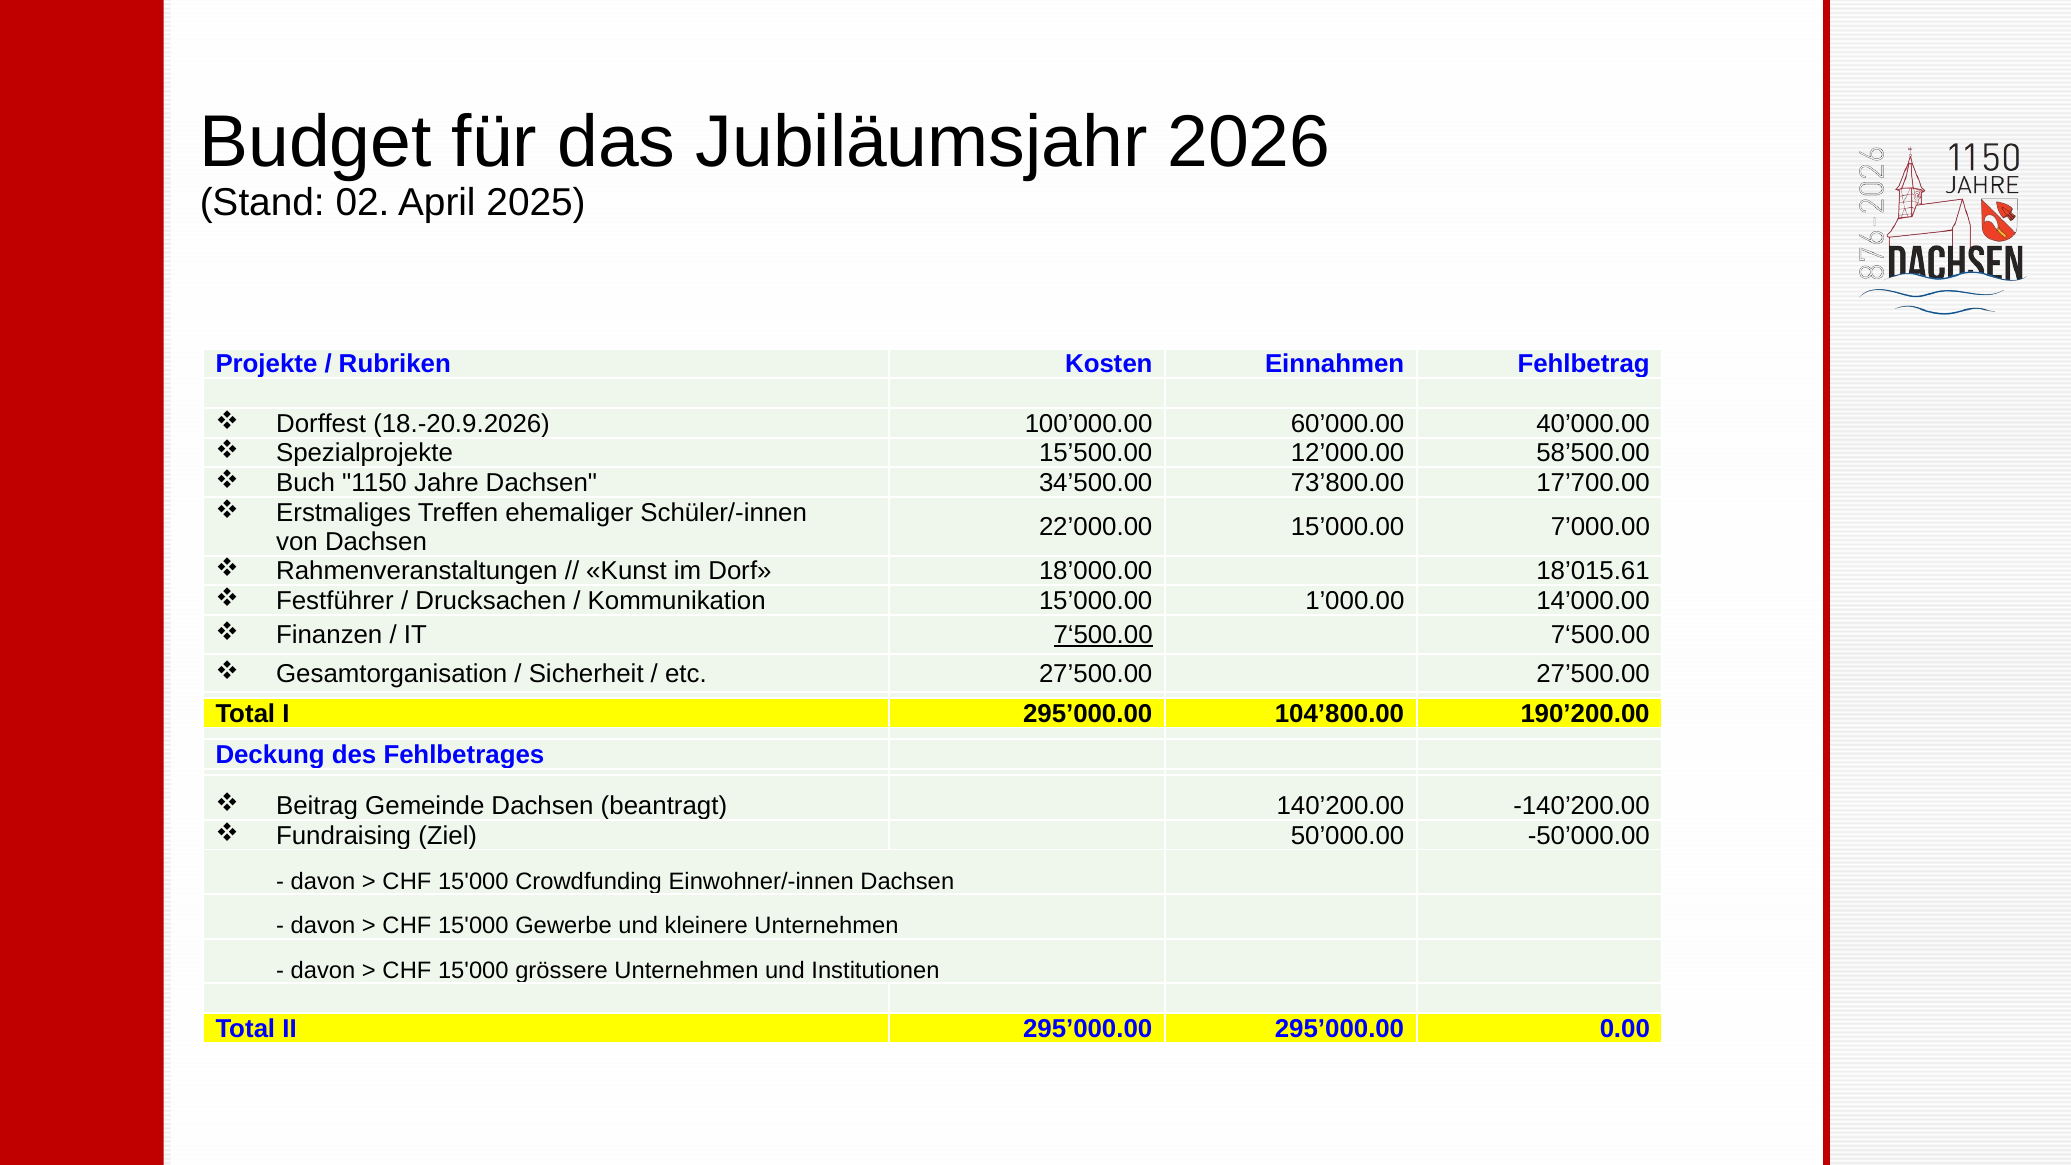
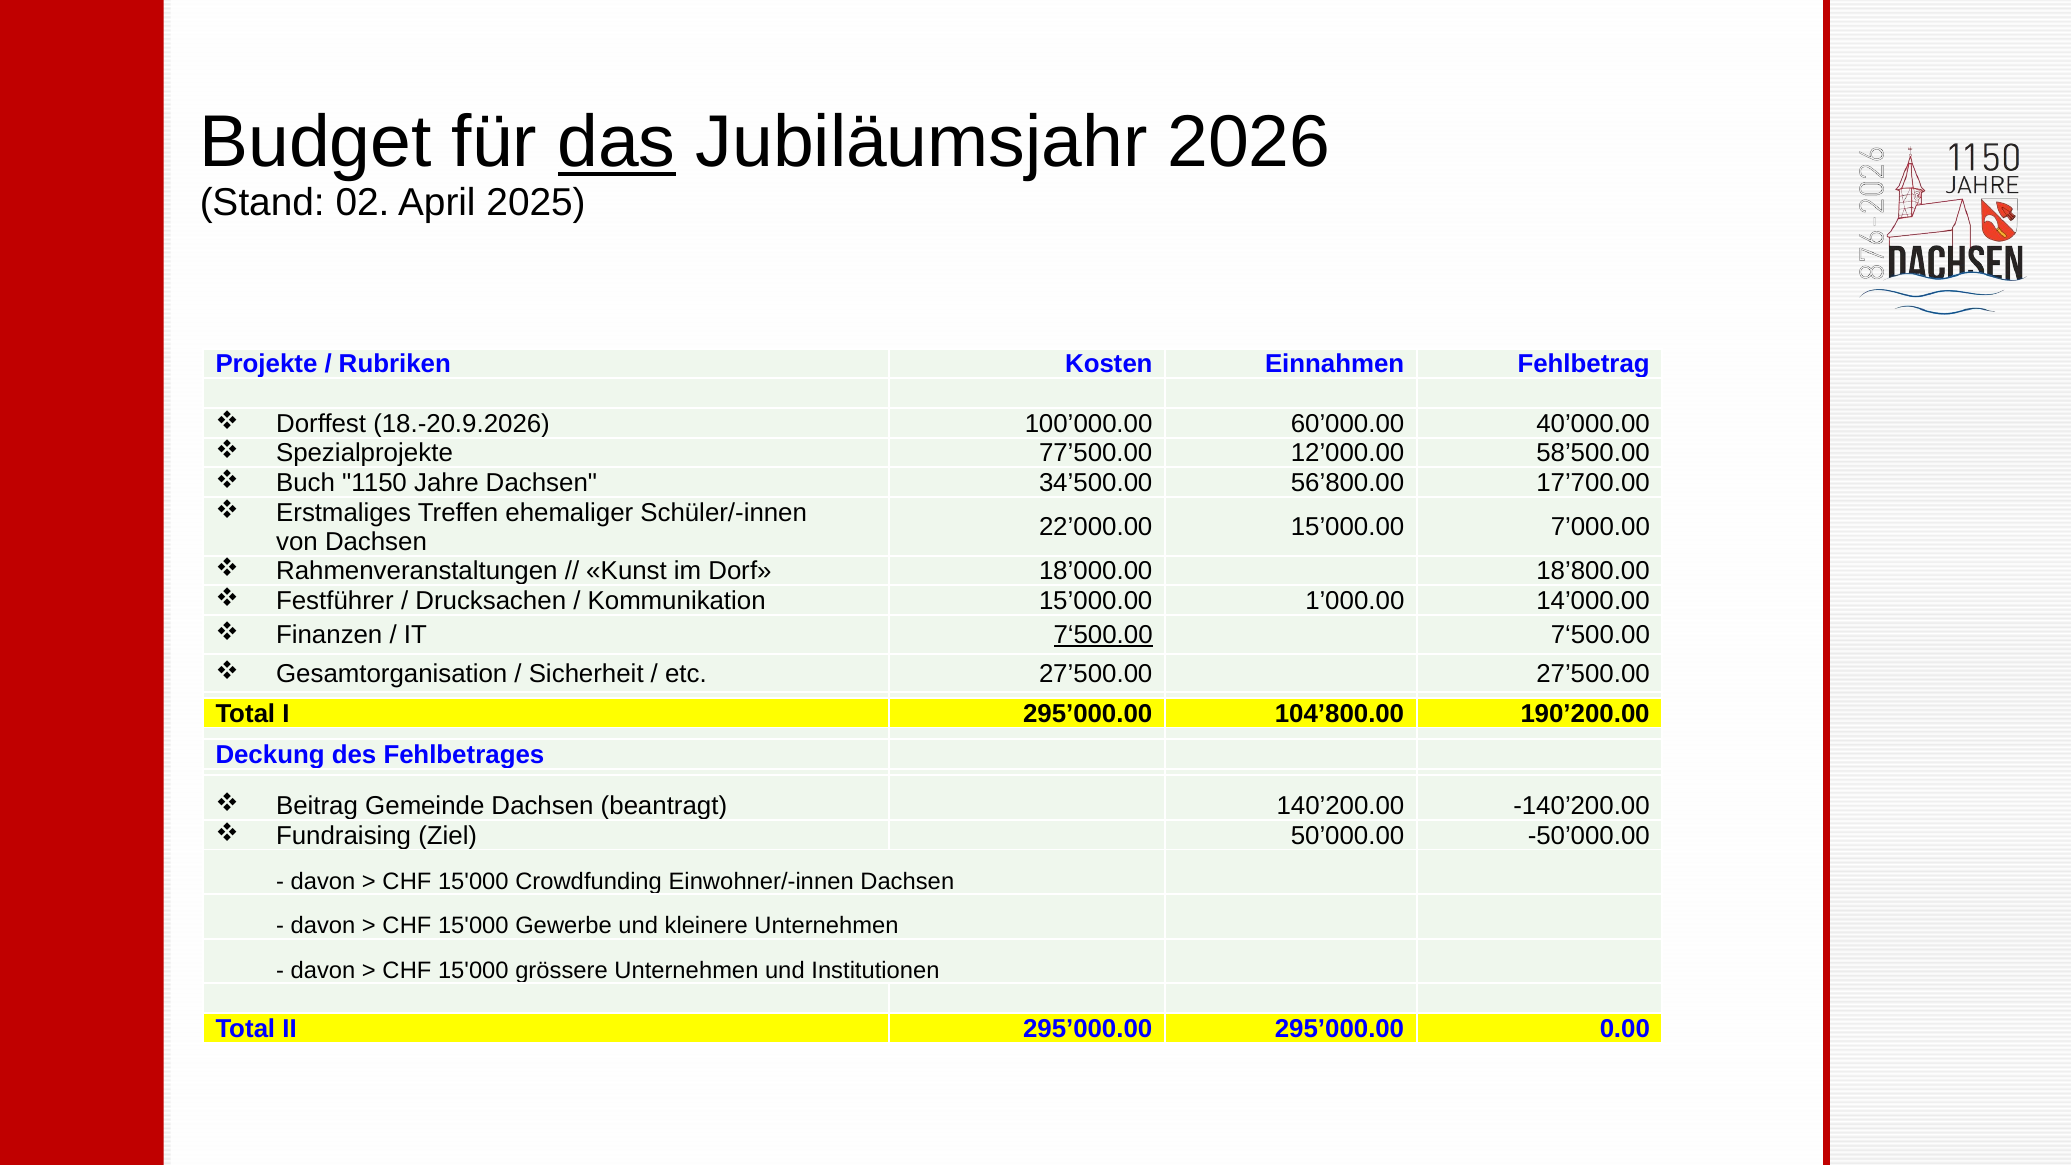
das underline: none -> present
15’500.00: 15’500.00 -> 77’500.00
73’800.00: 73’800.00 -> 56’800.00
18’015.61: 18’015.61 -> 18’800.00
